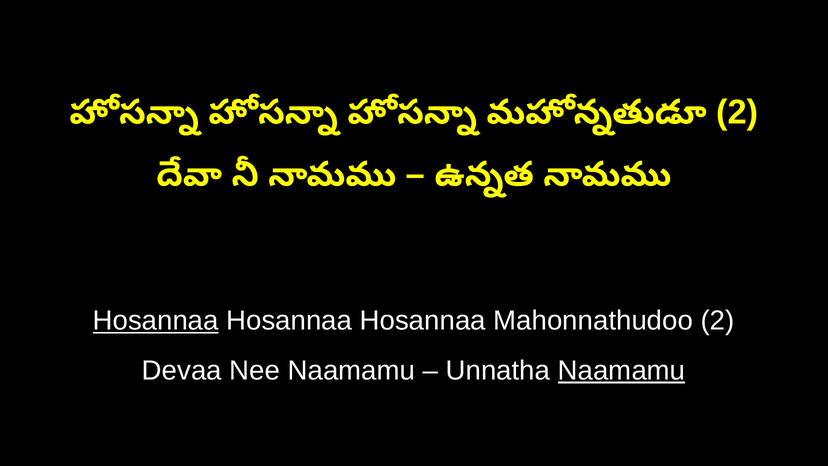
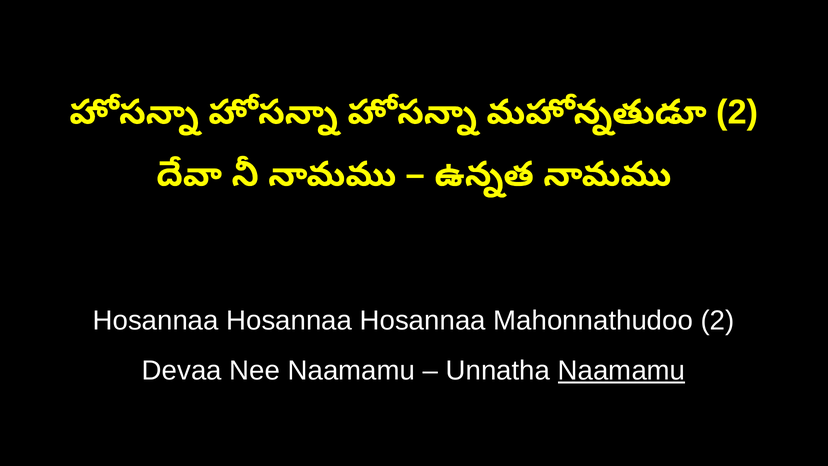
Hosannaa at (156, 321) underline: present -> none
